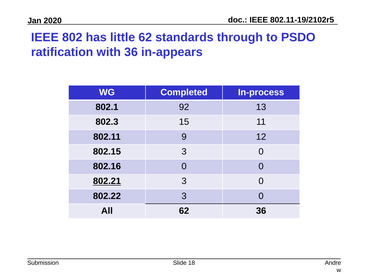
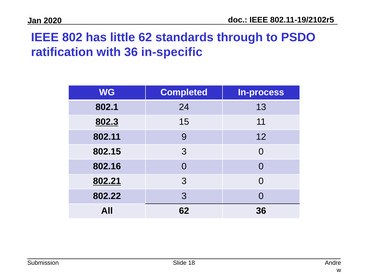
in-appears: in-appears -> in-specific
92: 92 -> 24
802.3 underline: none -> present
